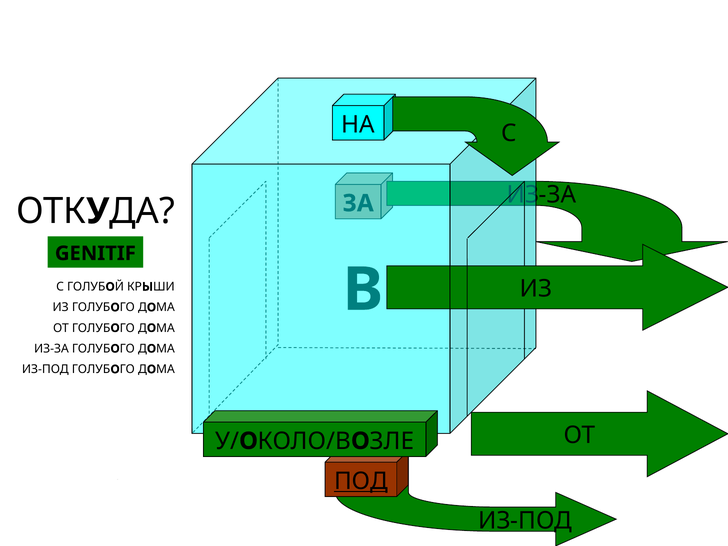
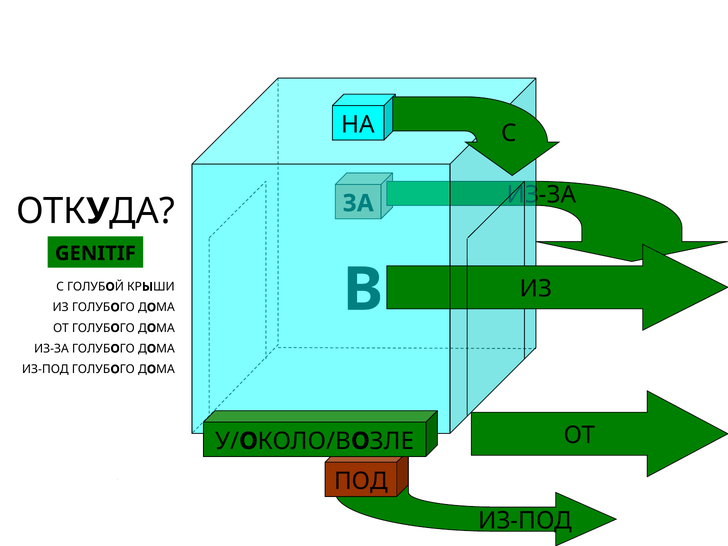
ПОД underline: present -> none
